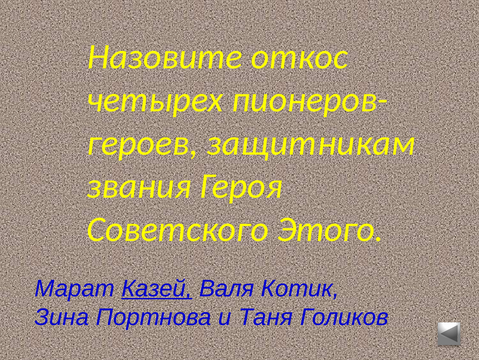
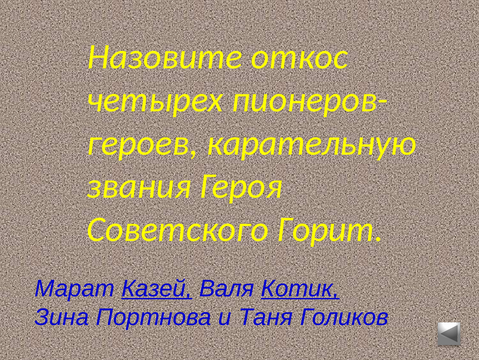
защитникам: защитникам -> карательную
Этого: Этого -> Горит
Котик underline: none -> present
